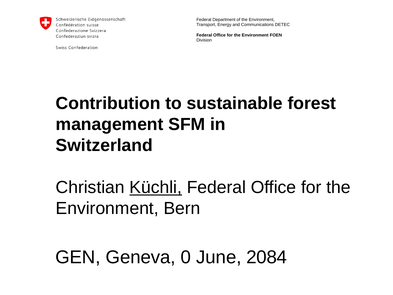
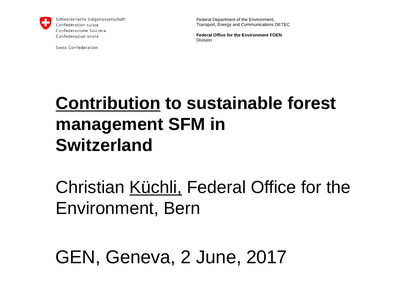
Contribution underline: none -> present
0: 0 -> 2
2084: 2084 -> 2017
